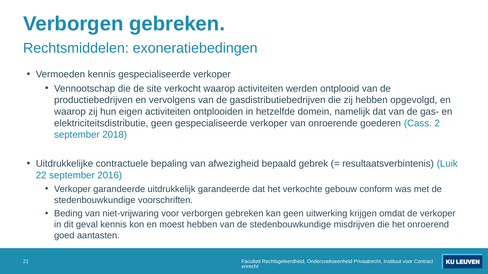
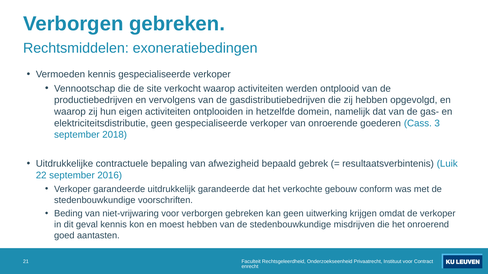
2: 2 -> 3
